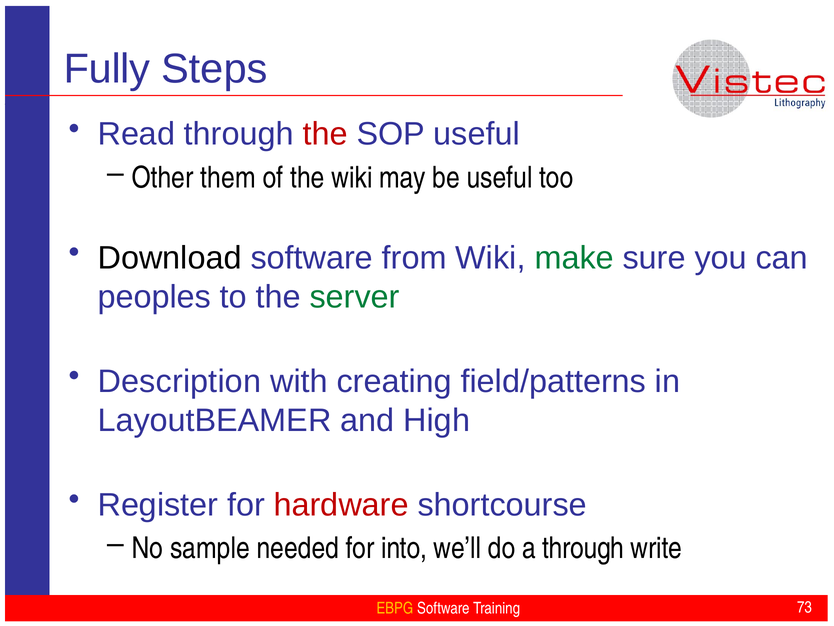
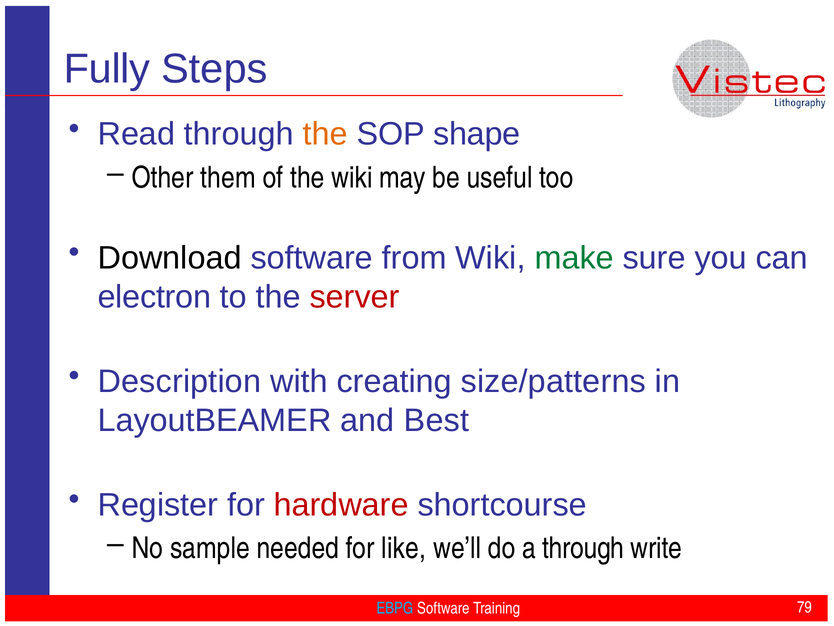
the at (325, 134) colour: red -> orange
SOP useful: useful -> shape
peoples: peoples -> electron
server colour: green -> red
field/patterns: field/patterns -> size/patterns
High: High -> Best
into: into -> like
EBPG colour: yellow -> light blue
73: 73 -> 79
